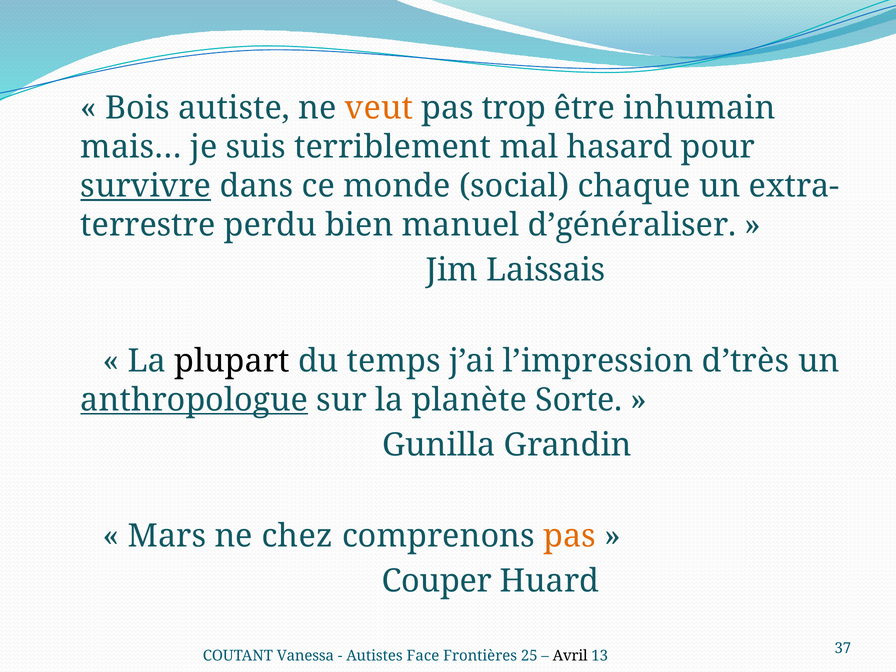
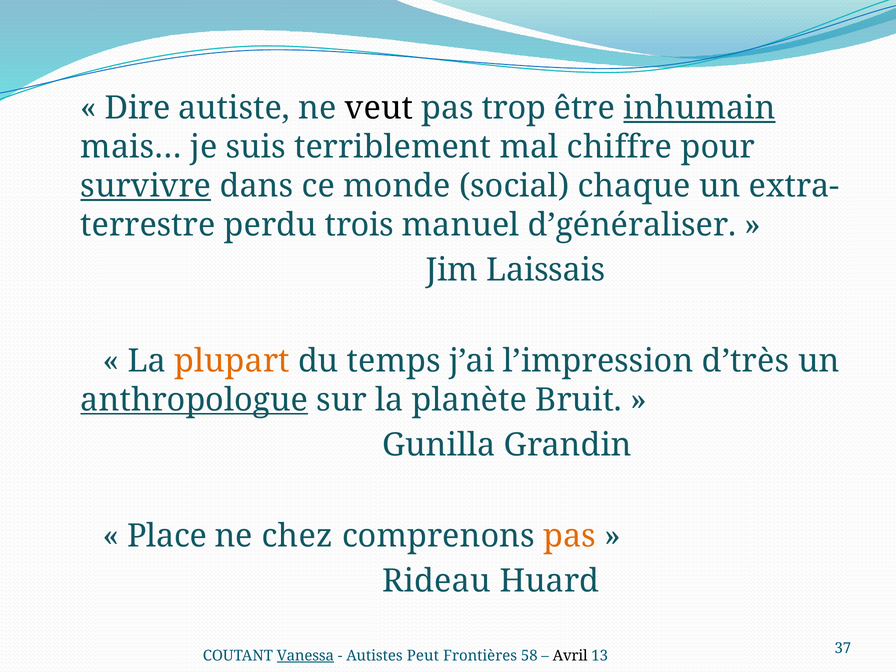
Bois: Bois -> Dire
veut colour: orange -> black
inhumain underline: none -> present
hasard: hasard -> chiffre
bien: bien -> trois
plupart colour: black -> orange
Sorte: Sorte -> Bruit
Mars: Mars -> Place
Couper: Couper -> Rideau
Vanessa underline: none -> present
Face: Face -> Peut
25: 25 -> 58
